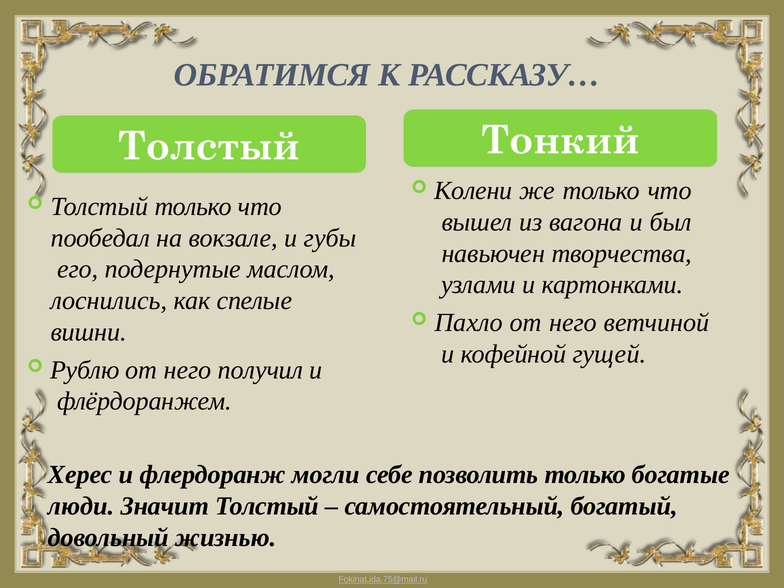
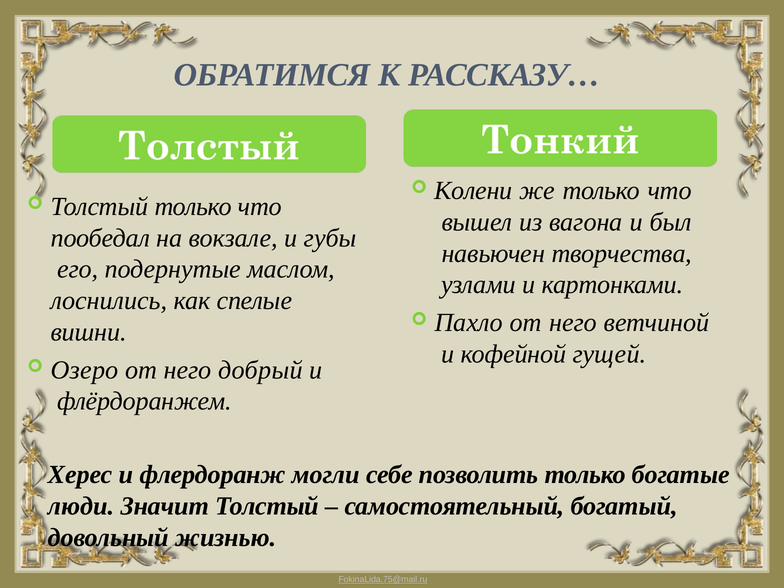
Рублю: Рублю -> Озеро
получил: получил -> добрый
